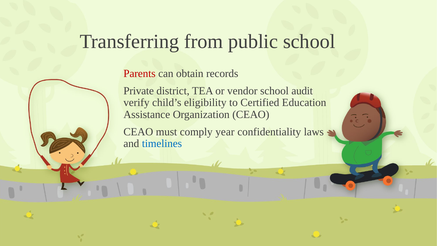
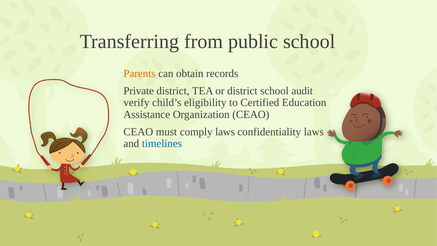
Parents colour: red -> orange
or vendor: vendor -> district
comply year: year -> laws
